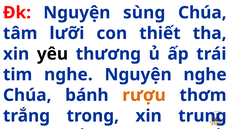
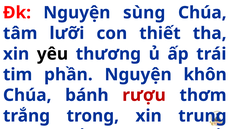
tim nghe: nghe -> phần
Nguyện nghe: nghe -> khôn
rượu colour: orange -> red
